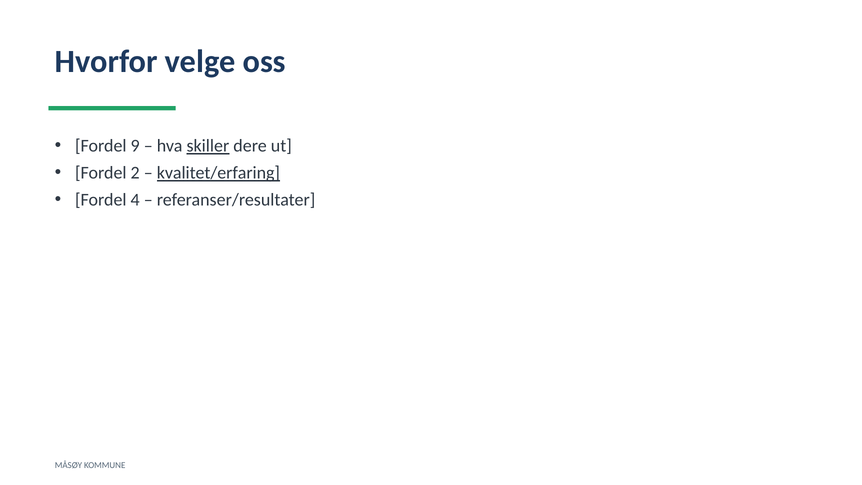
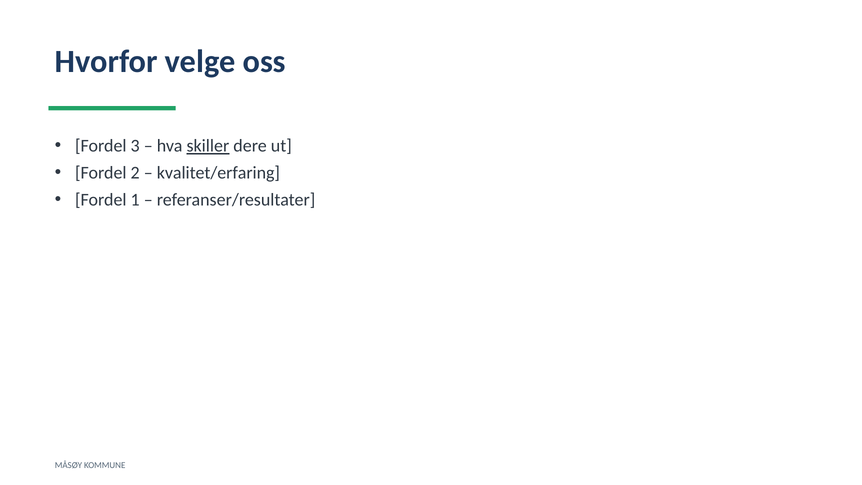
9: 9 -> 3
kvalitet/erfaring underline: present -> none
4: 4 -> 1
